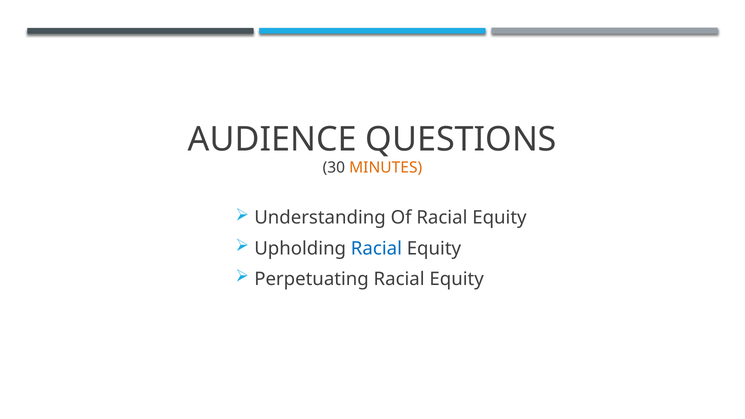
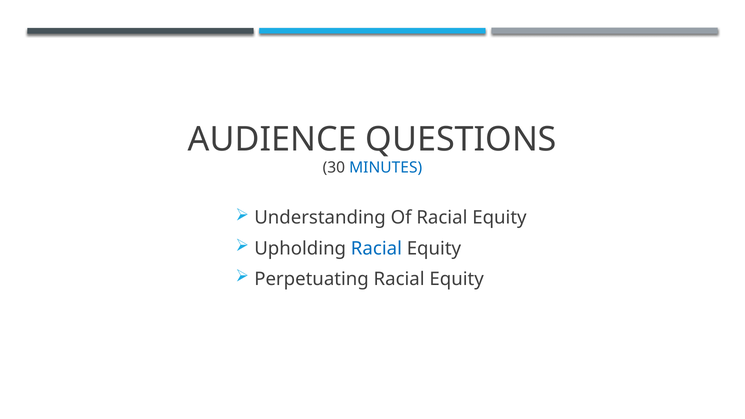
MINUTES colour: orange -> blue
